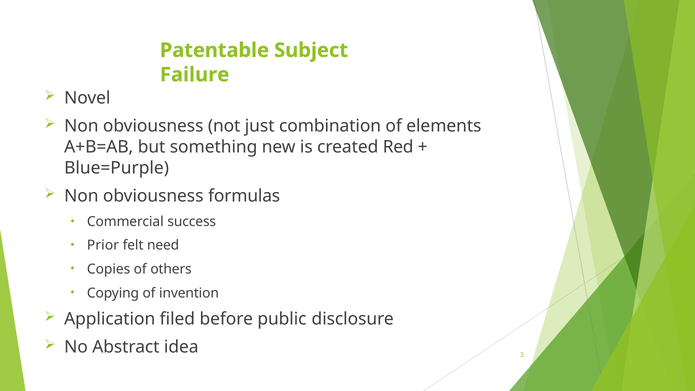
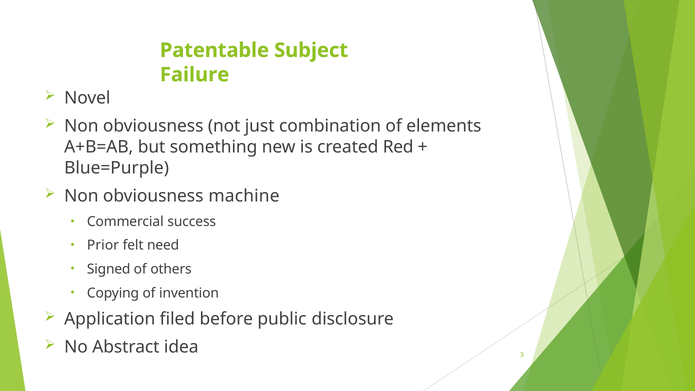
formulas: formulas -> machine
Copies: Copies -> Signed
